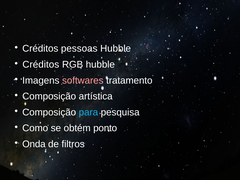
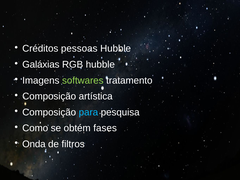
Créditos at (41, 64): Créditos -> Galáxias
softwares colour: pink -> light green
ponto: ponto -> fases
